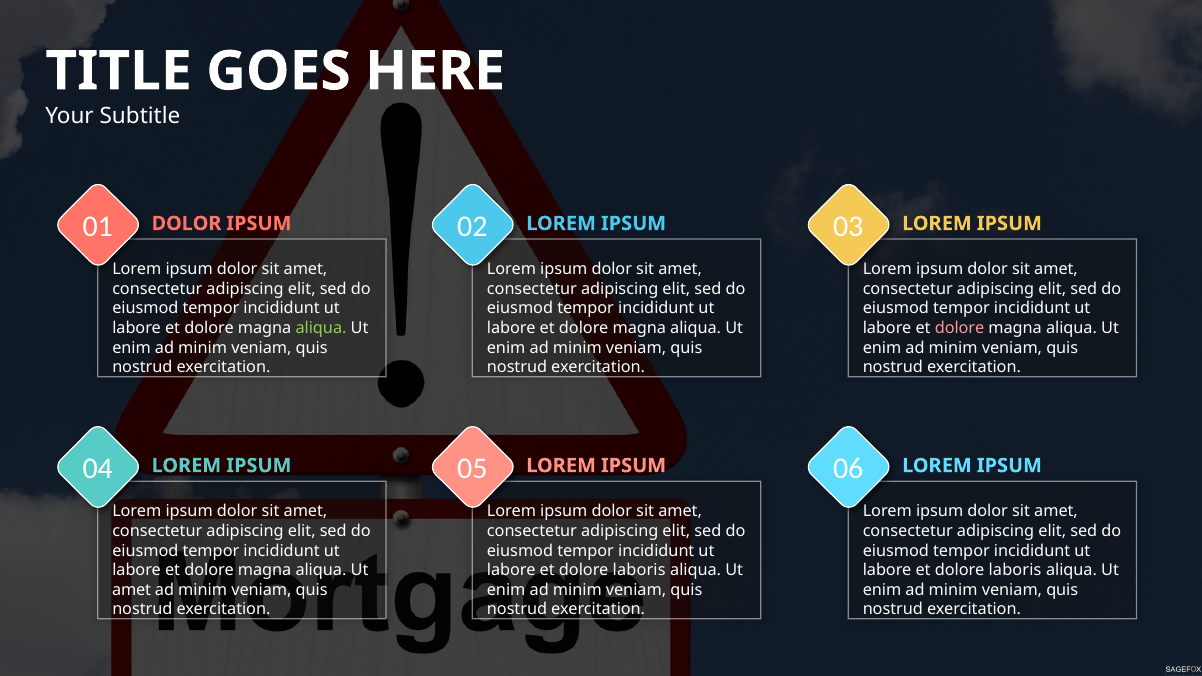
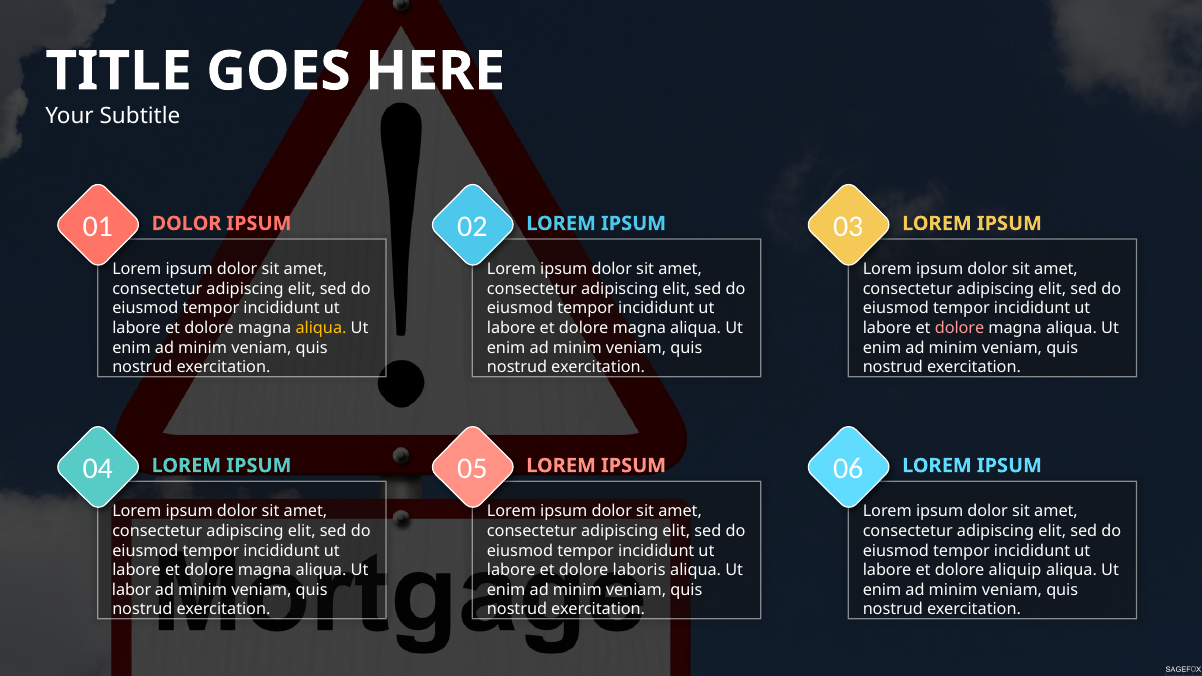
aliqua at (321, 328) colour: light green -> yellow
laboris at (1015, 570): laboris -> aliquip
amet at (132, 590): amet -> labor
